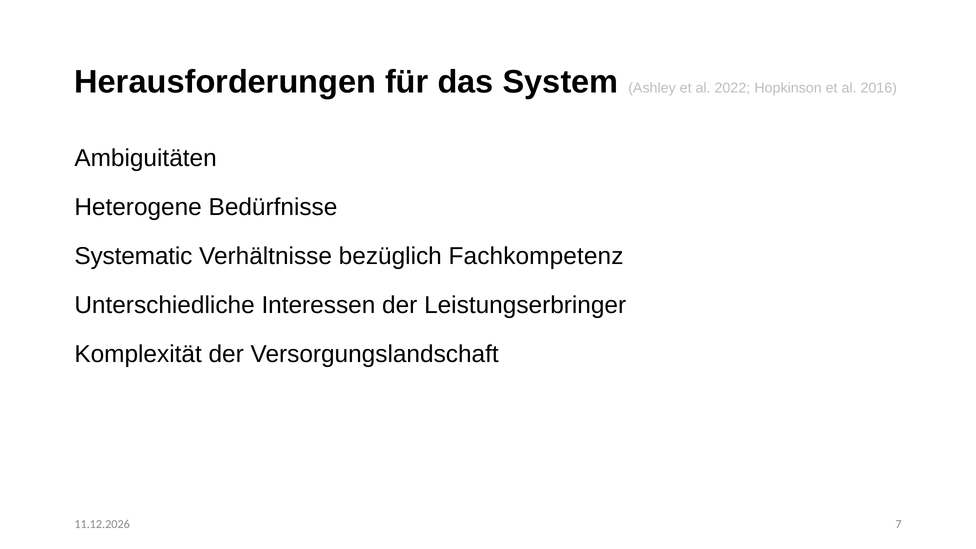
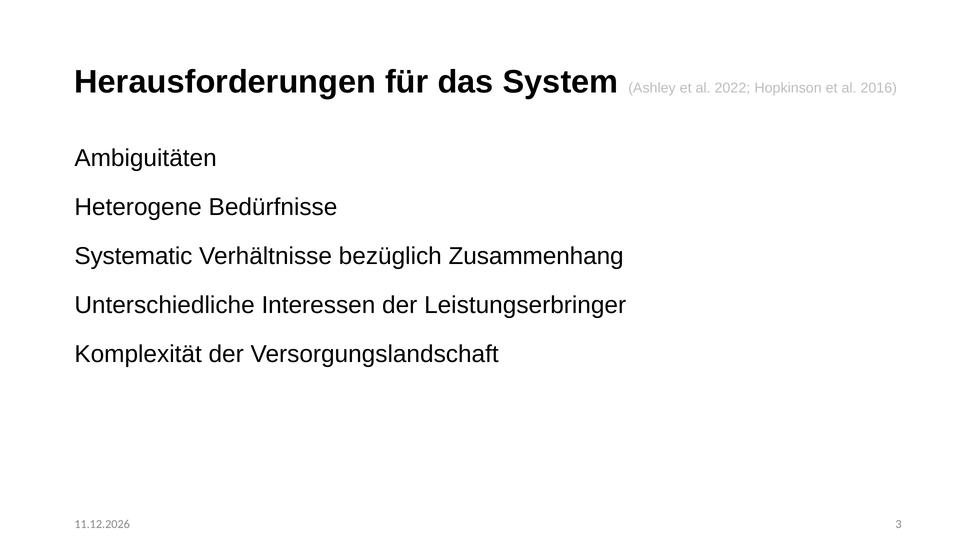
Fachkompetenz: Fachkompetenz -> Zusammenhang
7: 7 -> 3
